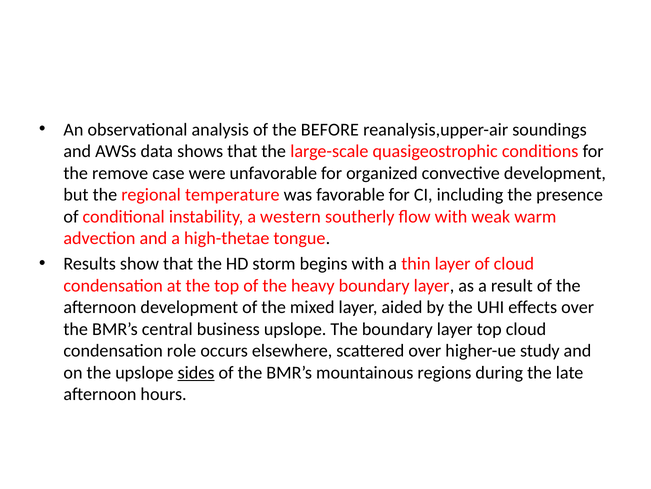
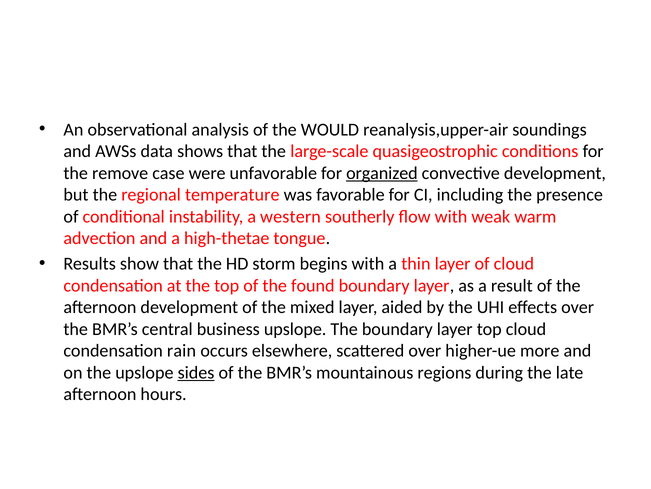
BEFORE: BEFORE -> WOULD
organized underline: none -> present
heavy: heavy -> found
role: role -> rain
study: study -> more
